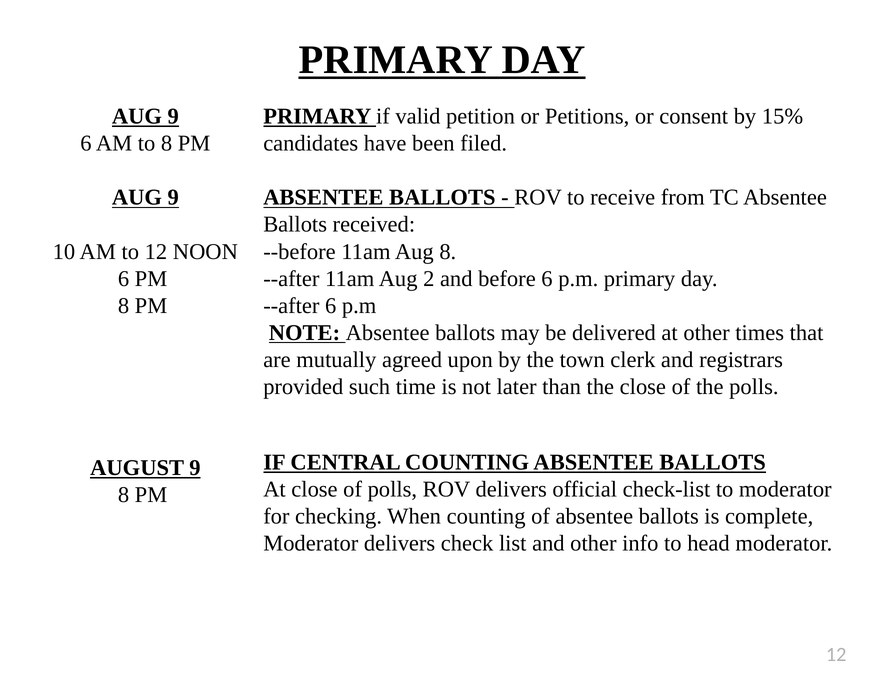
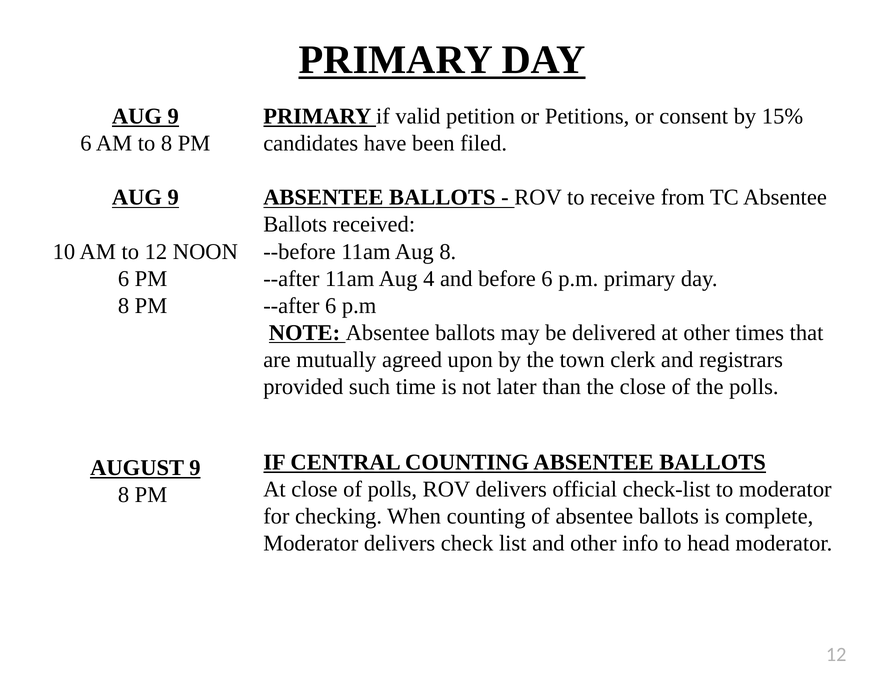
2: 2 -> 4
